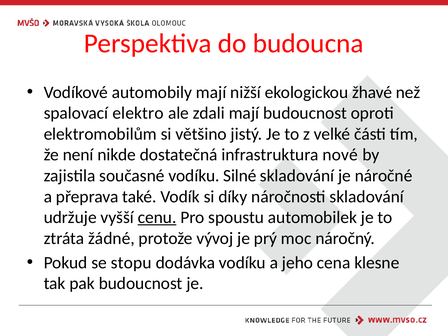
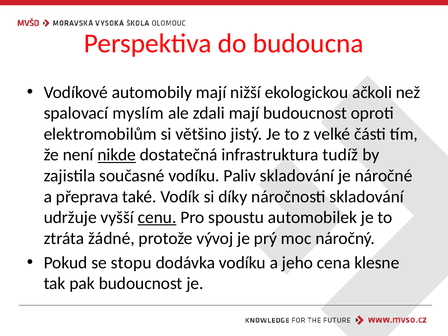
žhavé: žhavé -> ačkoli
elektro: elektro -> myslím
nikde underline: none -> present
nové: nové -> tudíž
Silné: Silné -> Paliv
